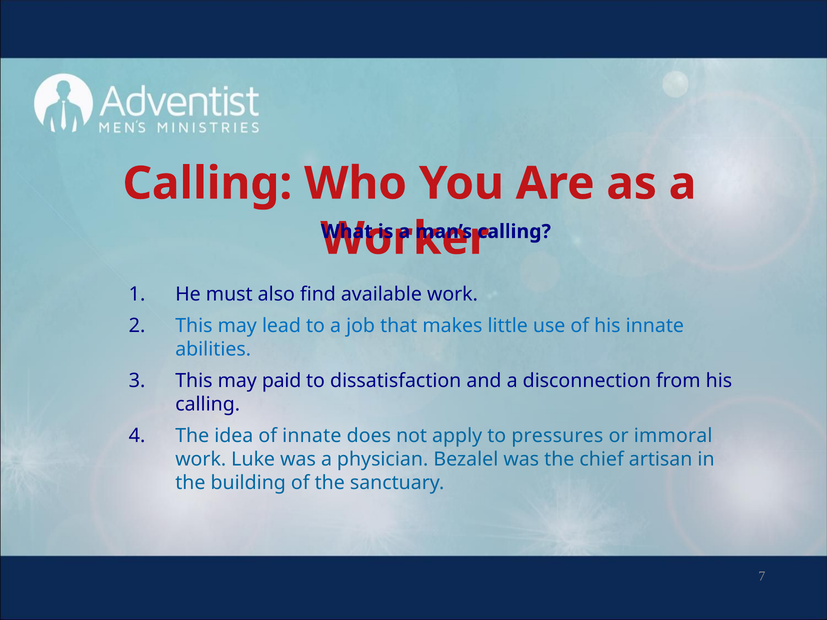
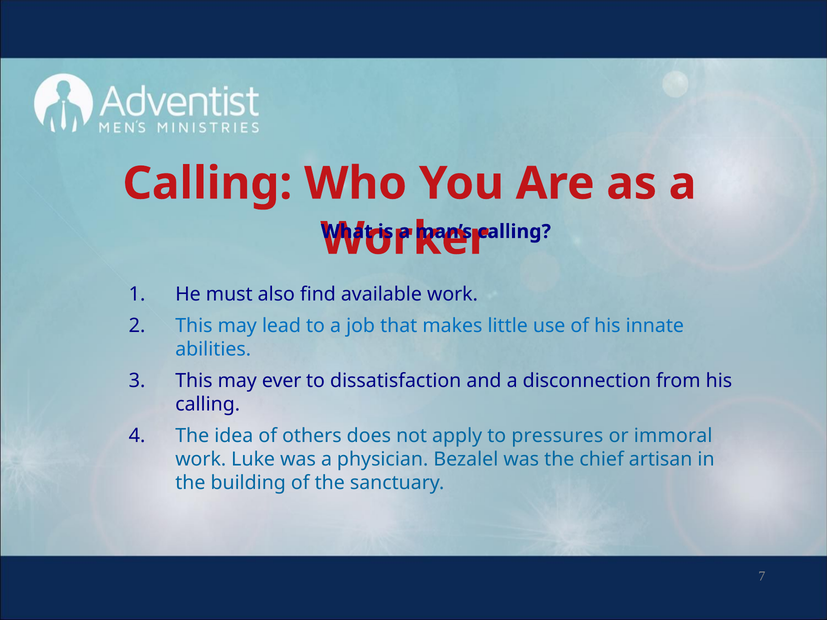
paid: paid -> ever
of innate: innate -> others
